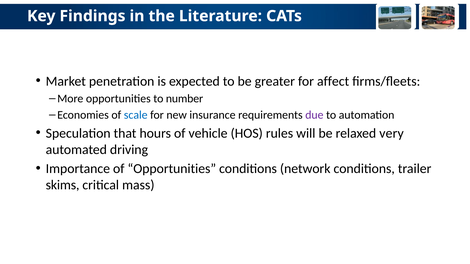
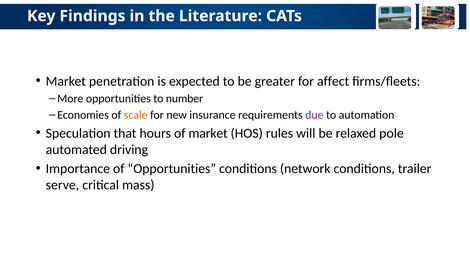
scale colour: blue -> orange
of vehicle: vehicle -> market
very: very -> pole
skims: skims -> serve
